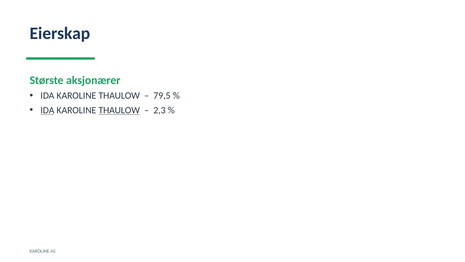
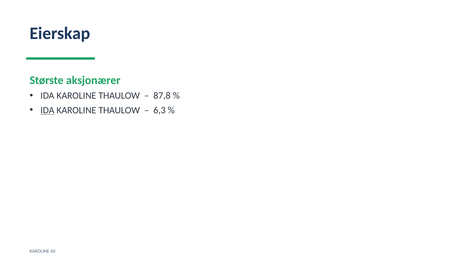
79,5: 79,5 -> 87,8
THAULOW at (119, 110) underline: present -> none
2,3: 2,3 -> 6,3
